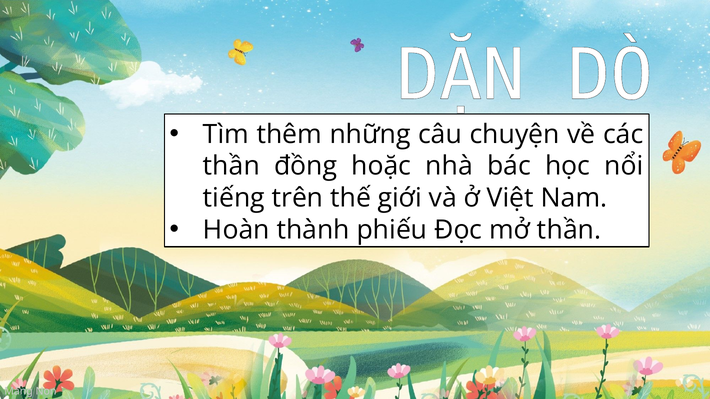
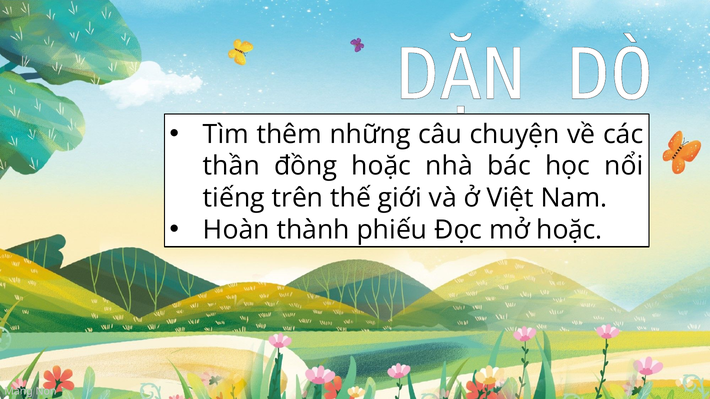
mở thần: thần -> hoặc
